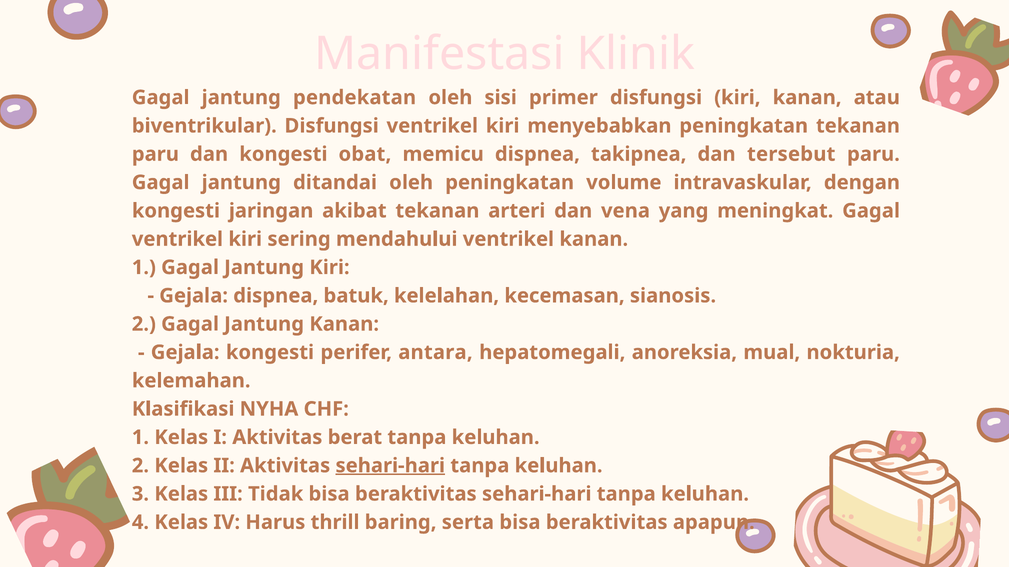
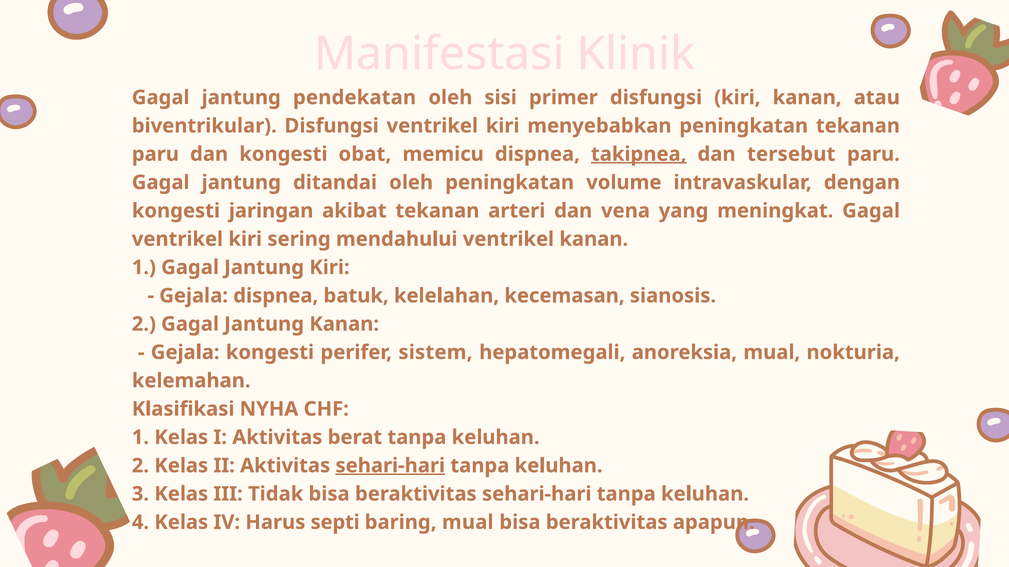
takipnea underline: none -> present
antara: antara -> sistem
thrill: thrill -> septi
baring serta: serta -> mual
